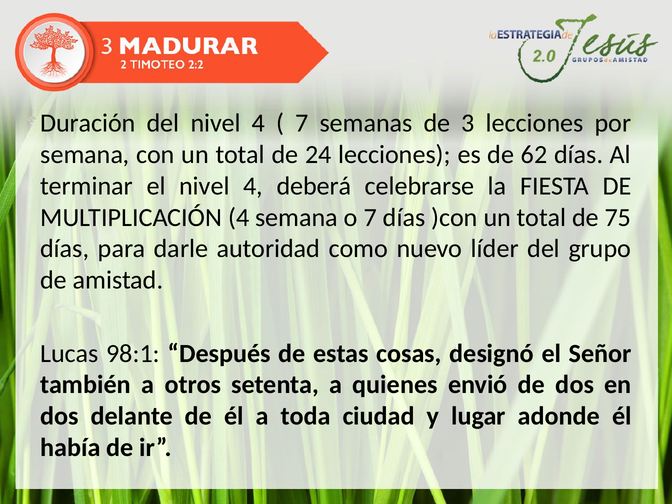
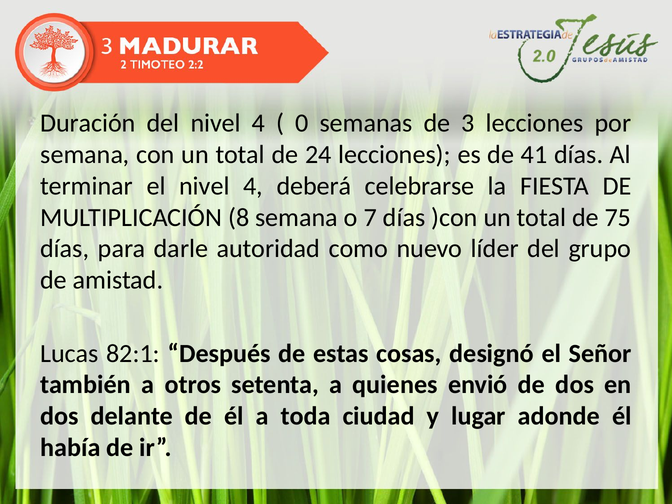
7 at (302, 123): 7 -> 0
62: 62 -> 41
MULTIPLICACIÓN 4: 4 -> 8
98:1: 98:1 -> 82:1
